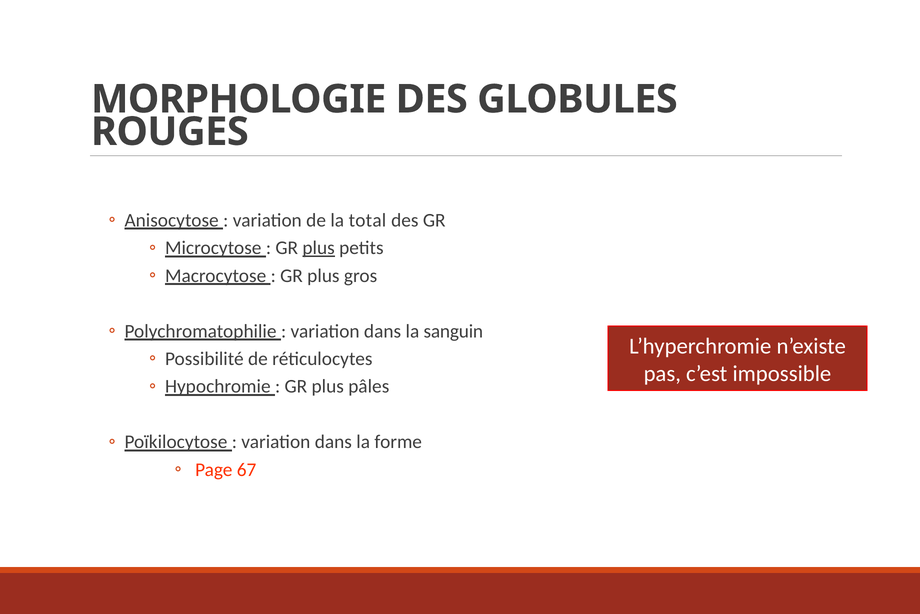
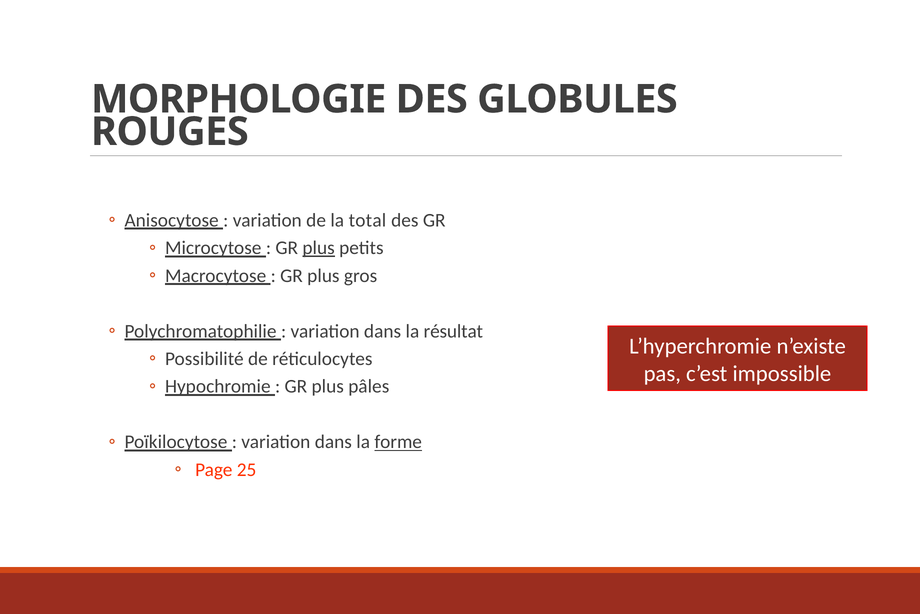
sanguin: sanguin -> résultat
forme underline: none -> present
67: 67 -> 25
